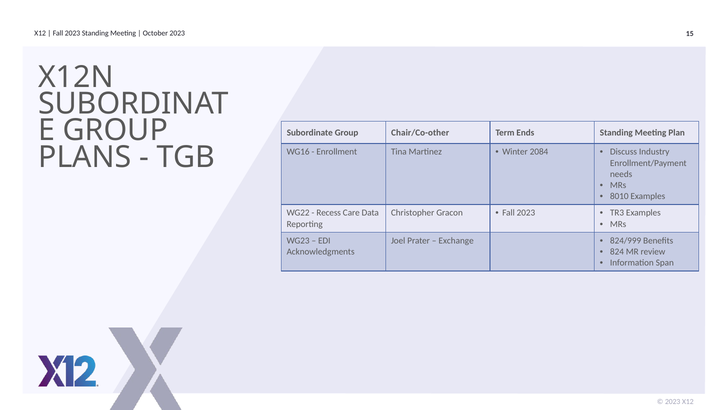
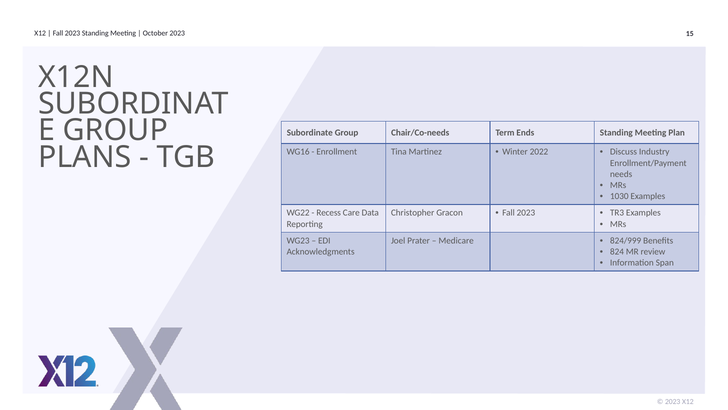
Chair/Co-other: Chair/Co-other -> Chair/Co-needs
2084: 2084 -> 2022
8010: 8010 -> 1030
Exchange: Exchange -> Medicare
